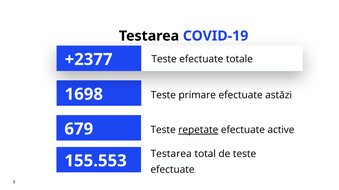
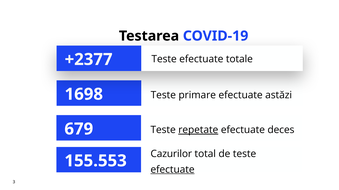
active: active -> deces
Testarea at (171, 154): Testarea -> Cazurilor
efectuate at (173, 170) underline: none -> present
